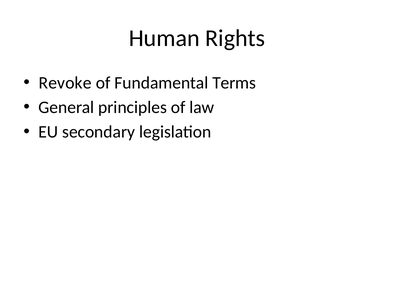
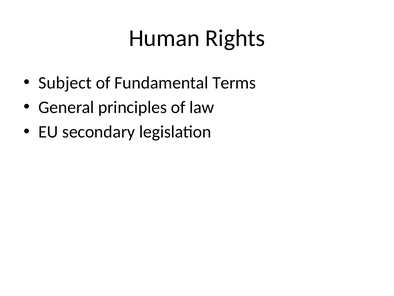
Revoke: Revoke -> Subject
